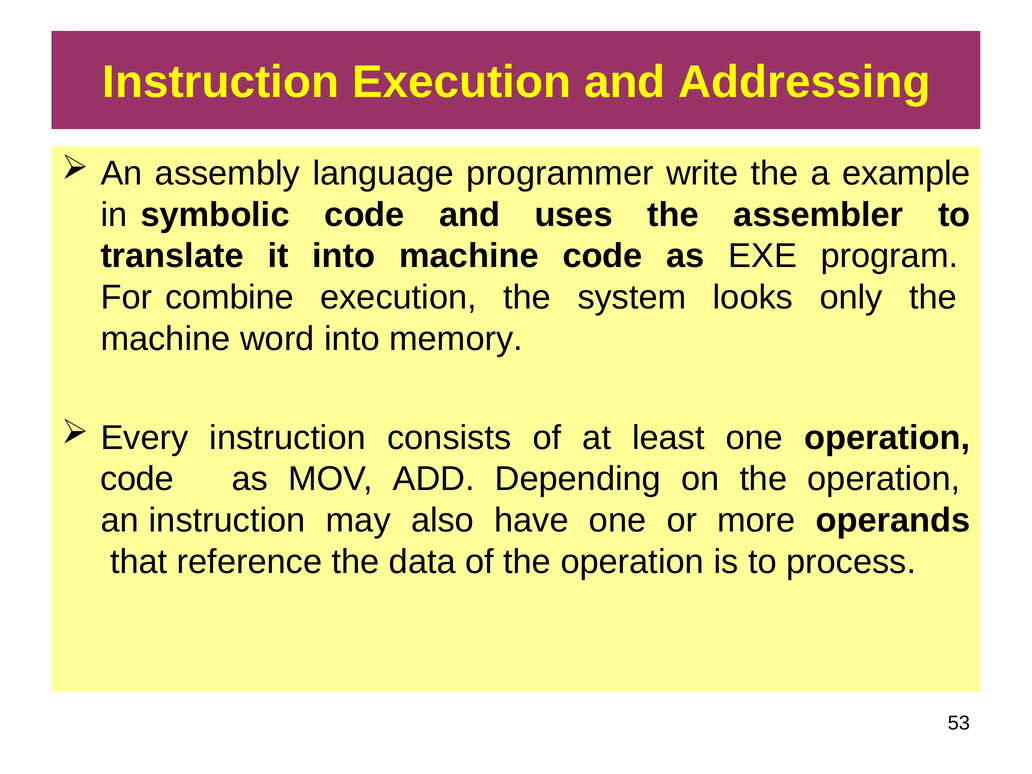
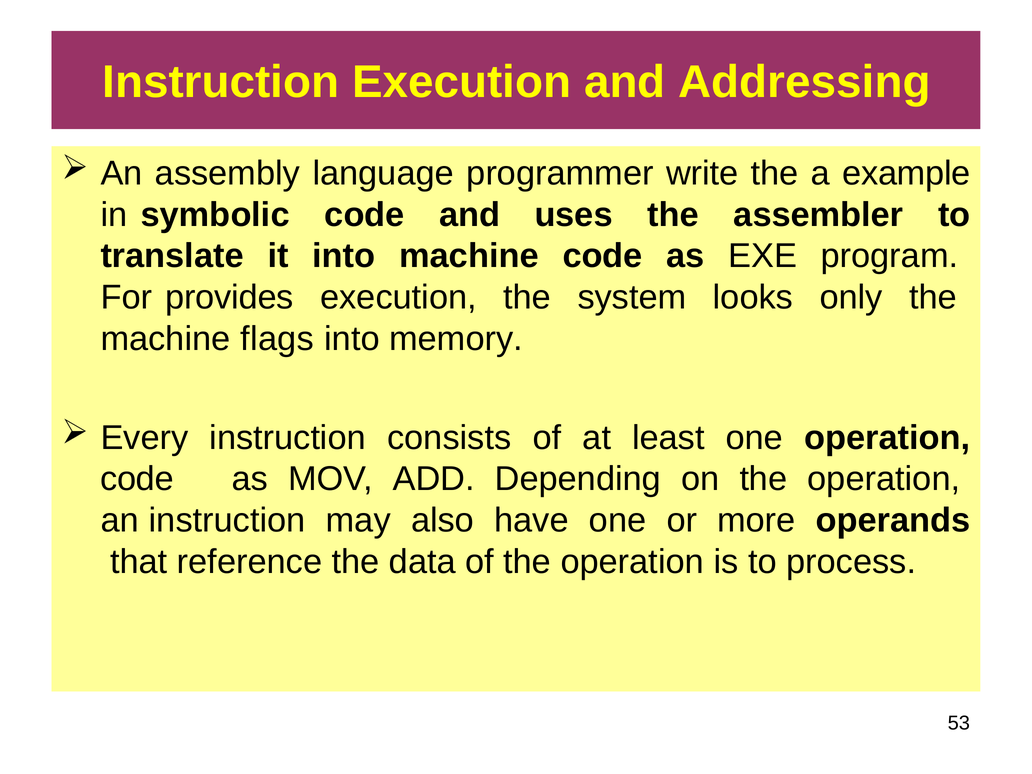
combine: combine -> provides
word: word -> flags
